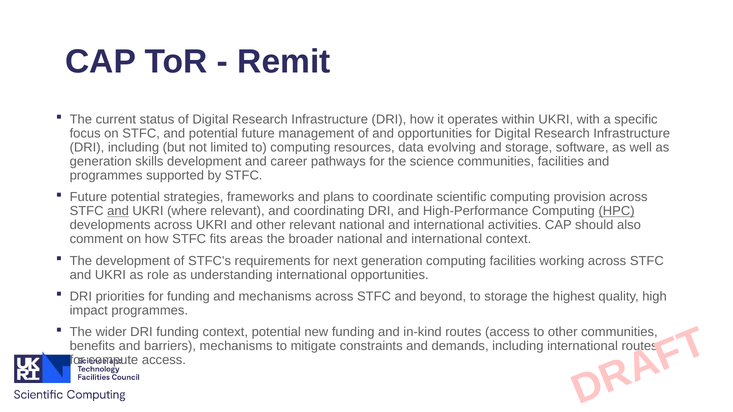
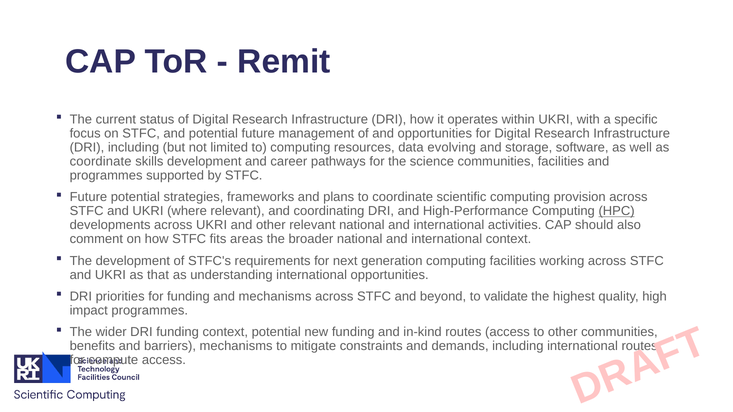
generation at (101, 162): generation -> coordinate
and at (118, 211) underline: present -> none
role: role -> that
to storage: storage -> validate
